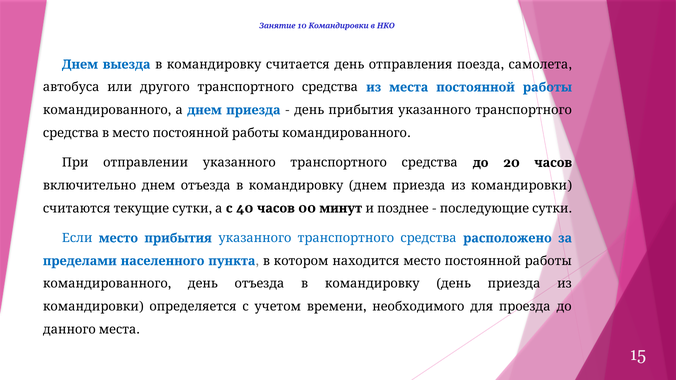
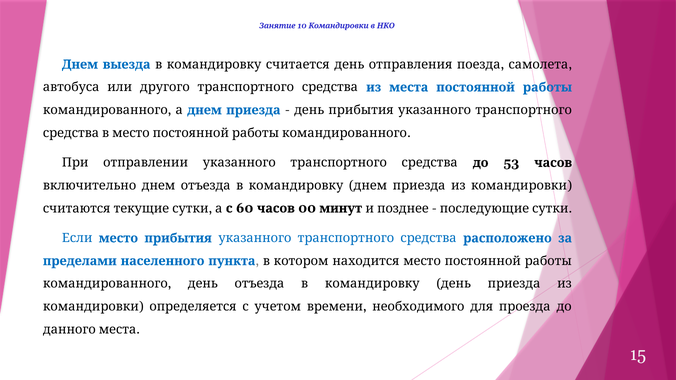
20: 20 -> 53
40: 40 -> 60
